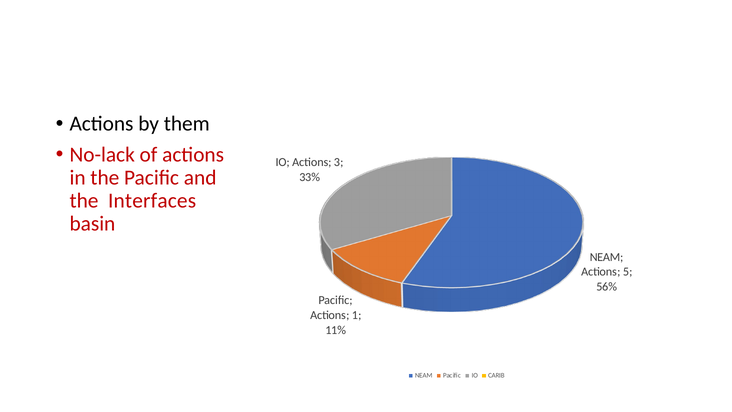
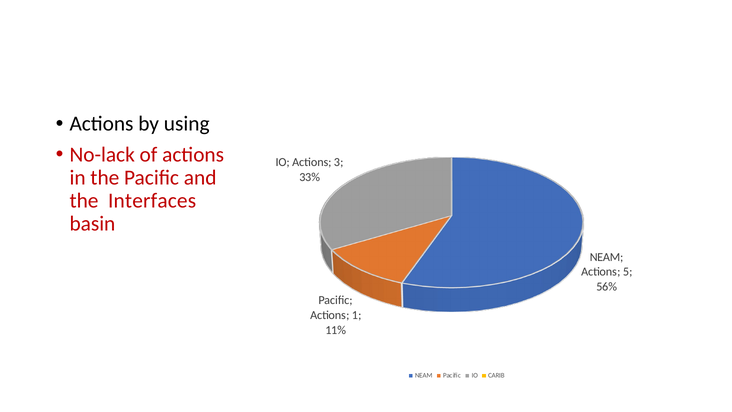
them: them -> using
